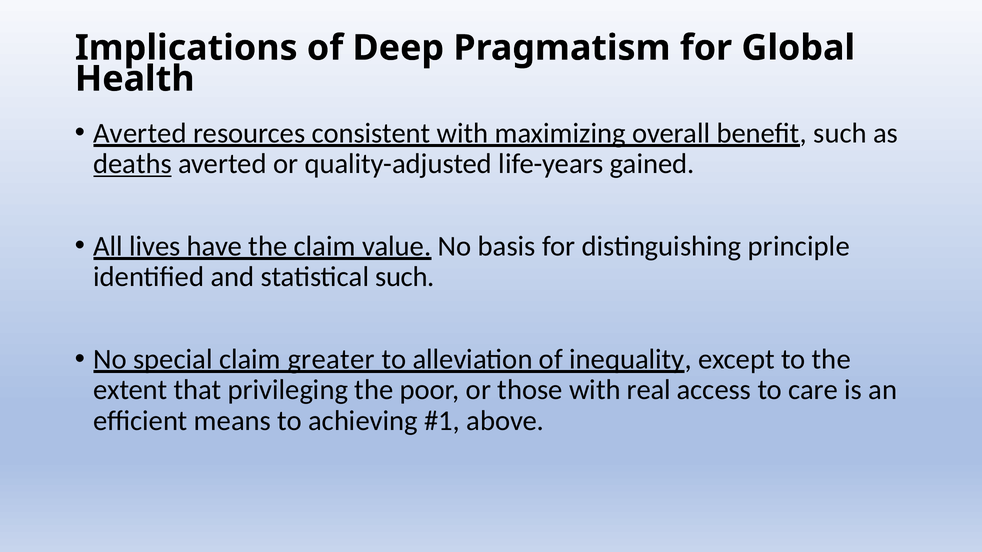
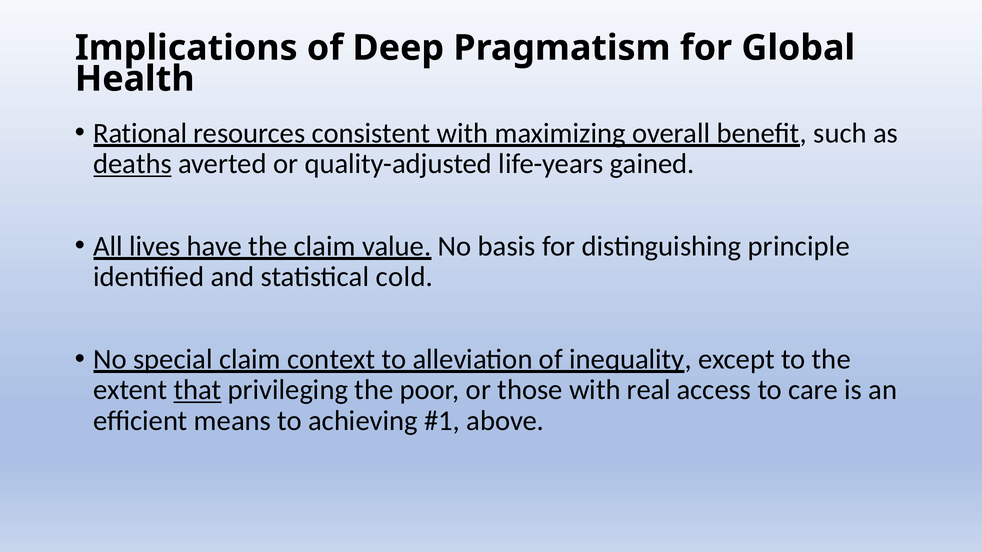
Averted at (140, 133): Averted -> Rational
statistical such: such -> cold
greater: greater -> context
that underline: none -> present
